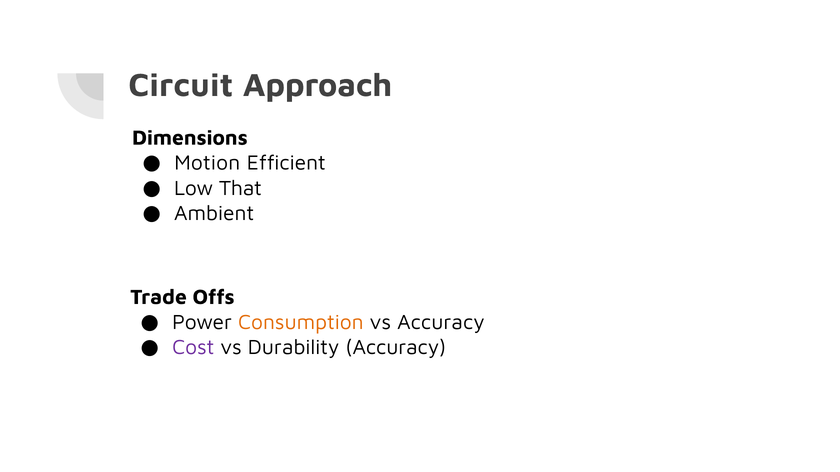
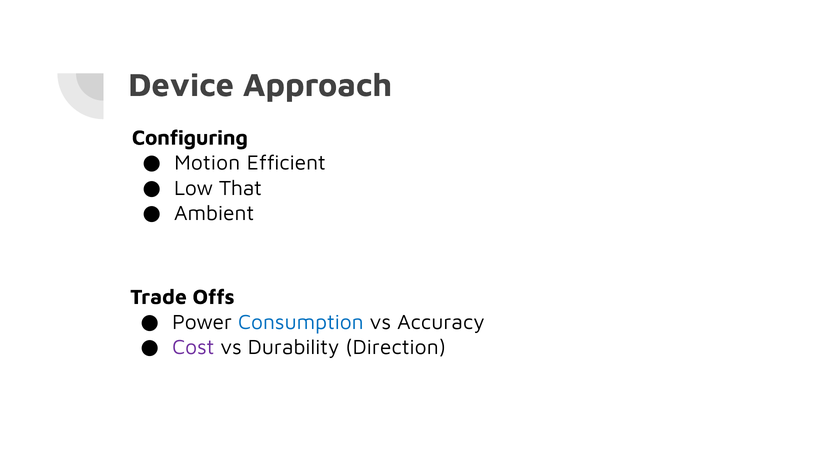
Circuit: Circuit -> Device
Dimensions: Dimensions -> Configuring
Consumption colour: orange -> blue
Durability Accuracy: Accuracy -> Direction
